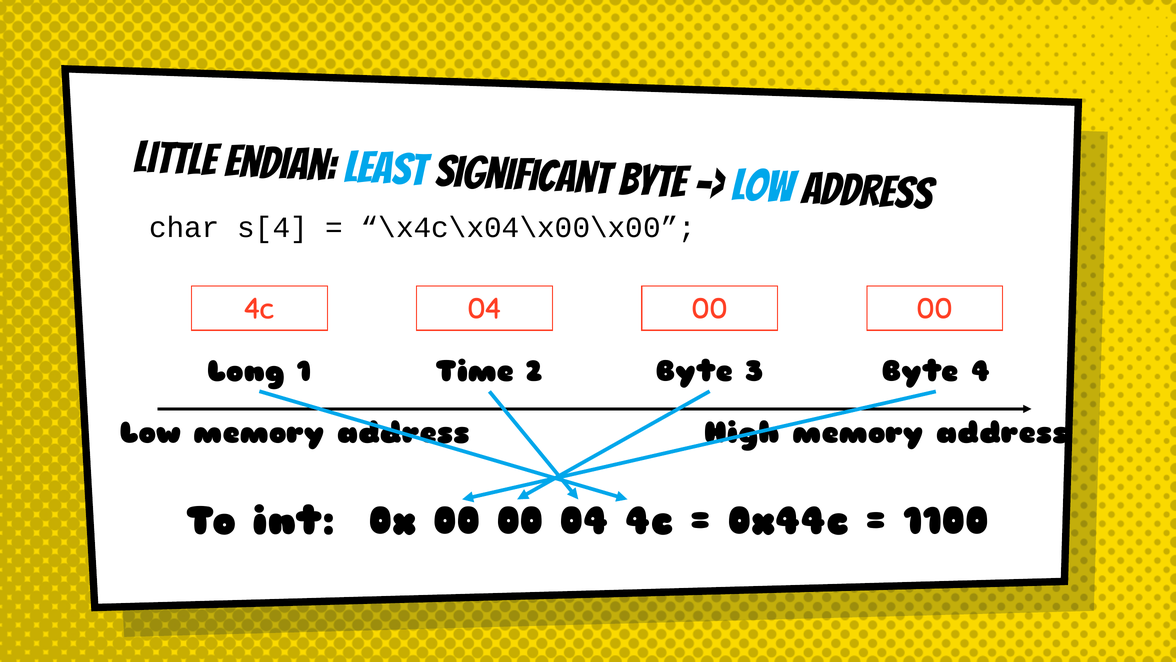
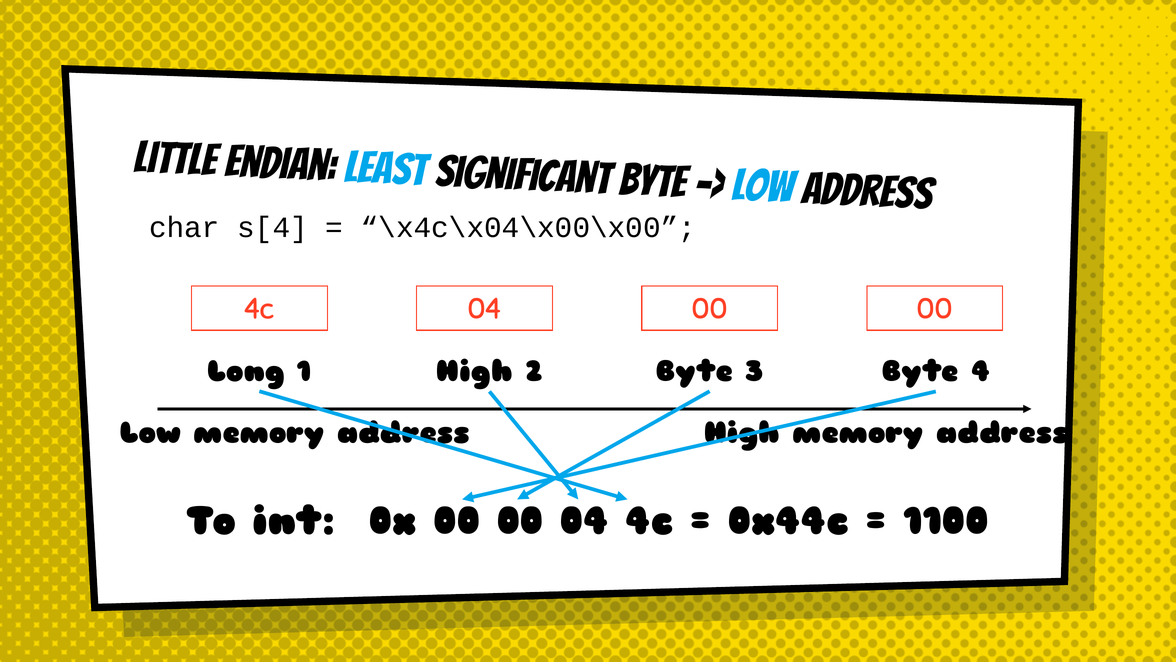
1 Time: Time -> High
